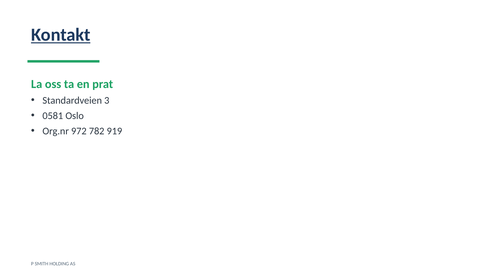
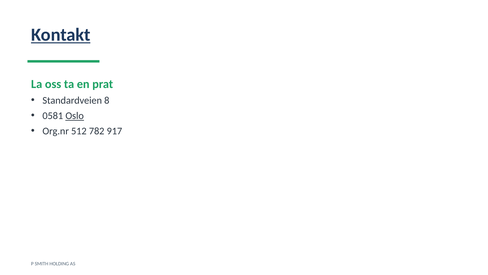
3: 3 -> 8
Oslo underline: none -> present
972: 972 -> 512
919: 919 -> 917
